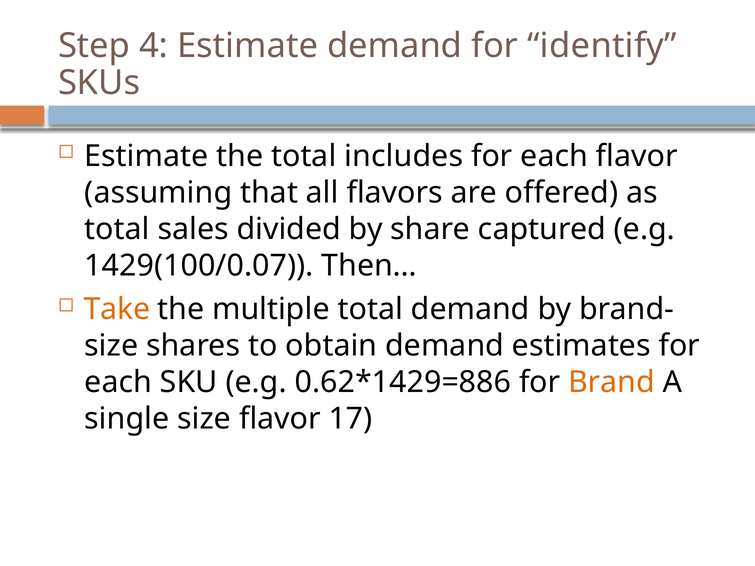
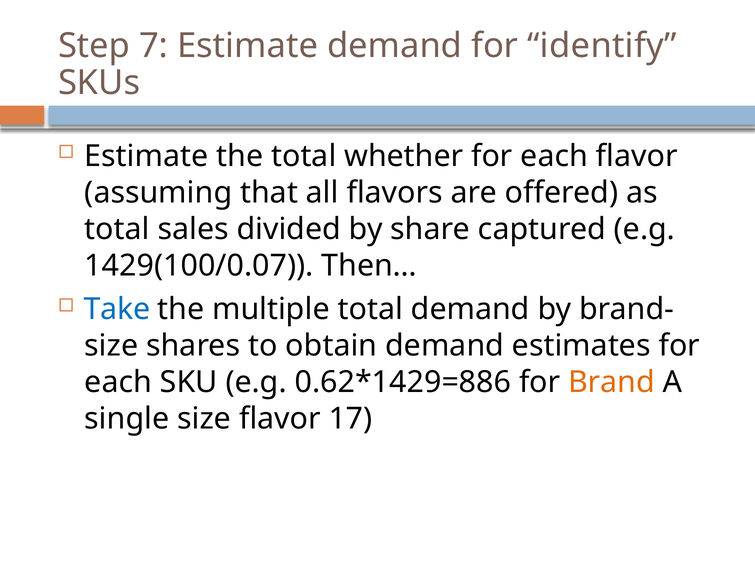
4: 4 -> 7
includes: includes -> whether
Take colour: orange -> blue
